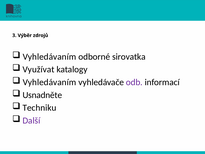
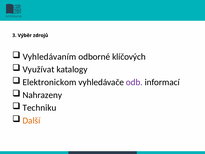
sirovatka: sirovatka -> klíčových
Vyhledávaním at (49, 82): Vyhledávaním -> Elektronickom
Usnadněte: Usnadněte -> Nahrazeny
Další colour: purple -> orange
